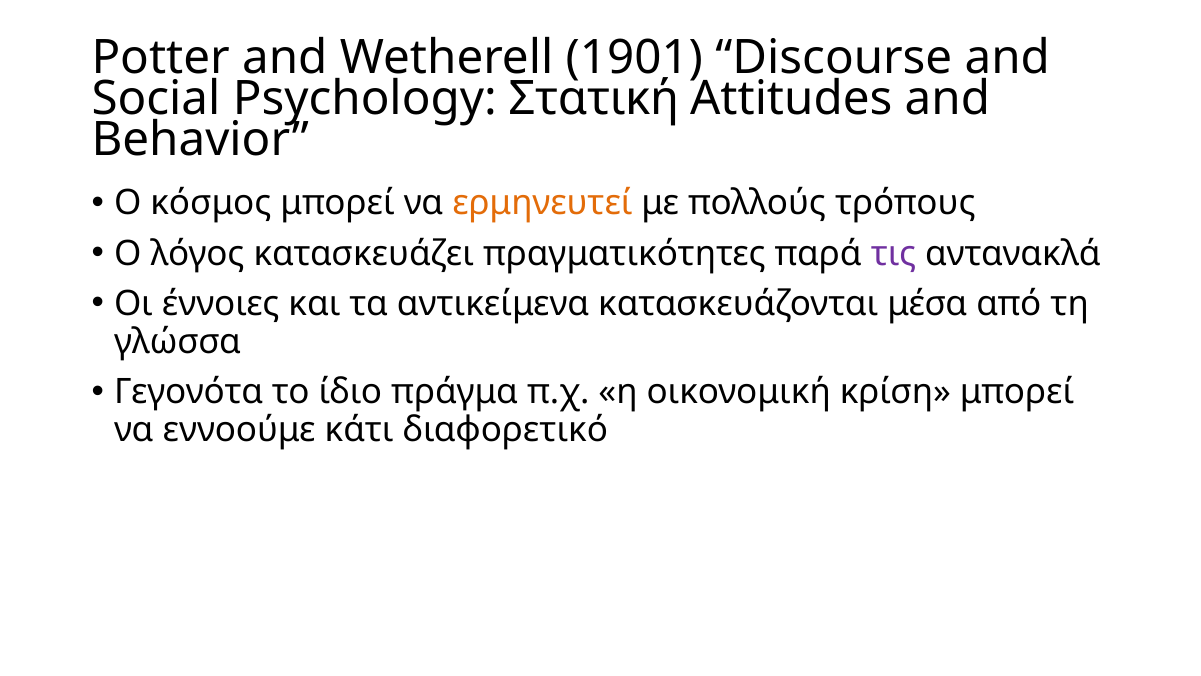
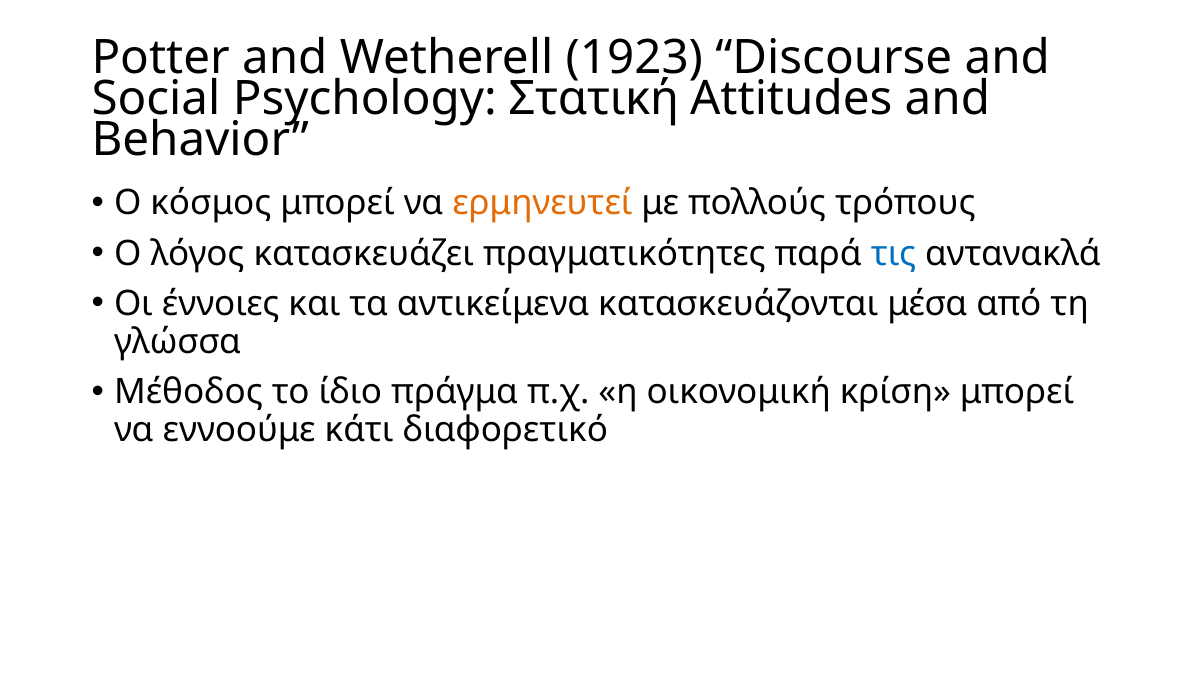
1901: 1901 -> 1923
τις colour: purple -> blue
Γεγονότα: Γεγονότα -> Μέθοδος
